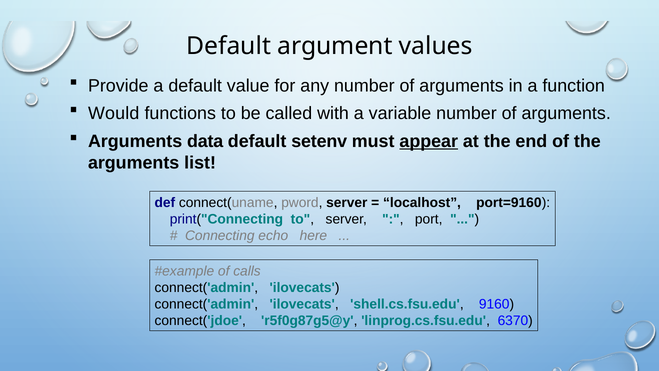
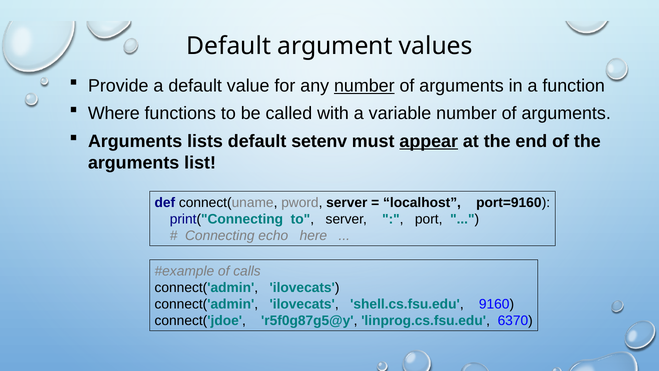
number at (364, 86) underline: none -> present
Would: Would -> Where
data: data -> lists
